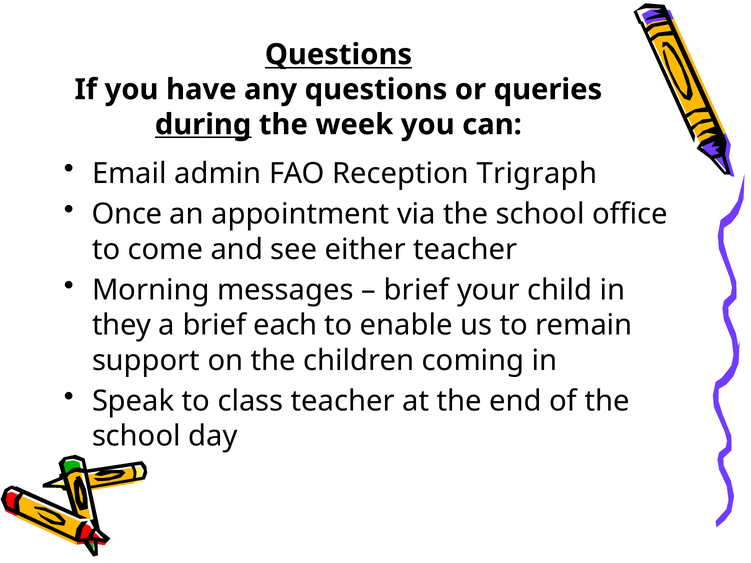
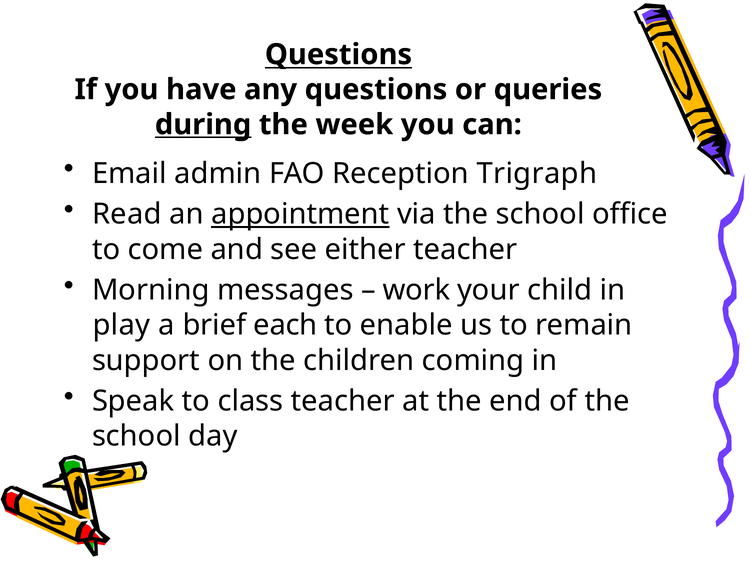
Once: Once -> Read
appointment underline: none -> present
brief at (416, 290): brief -> work
they: they -> play
